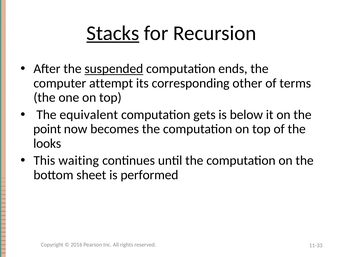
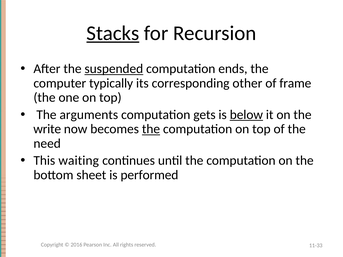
attempt: attempt -> typically
terms: terms -> frame
equivalent: equivalent -> arguments
below underline: none -> present
point: point -> write
the at (151, 129) underline: none -> present
looks: looks -> need
